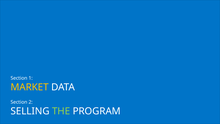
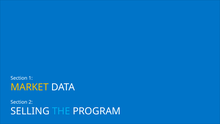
THE colour: light green -> light blue
